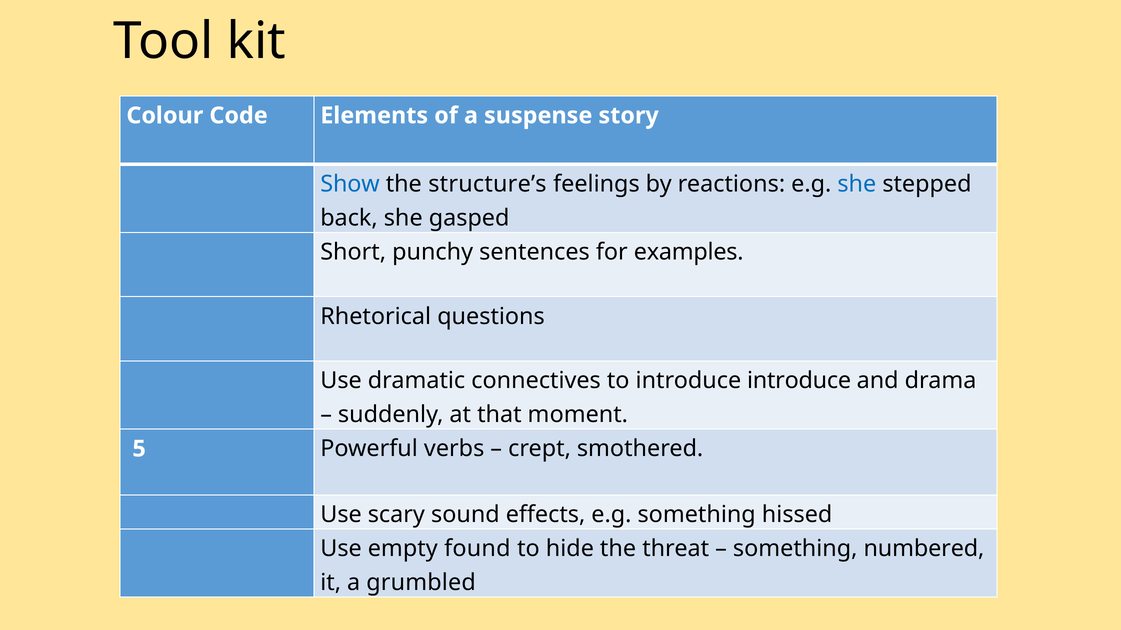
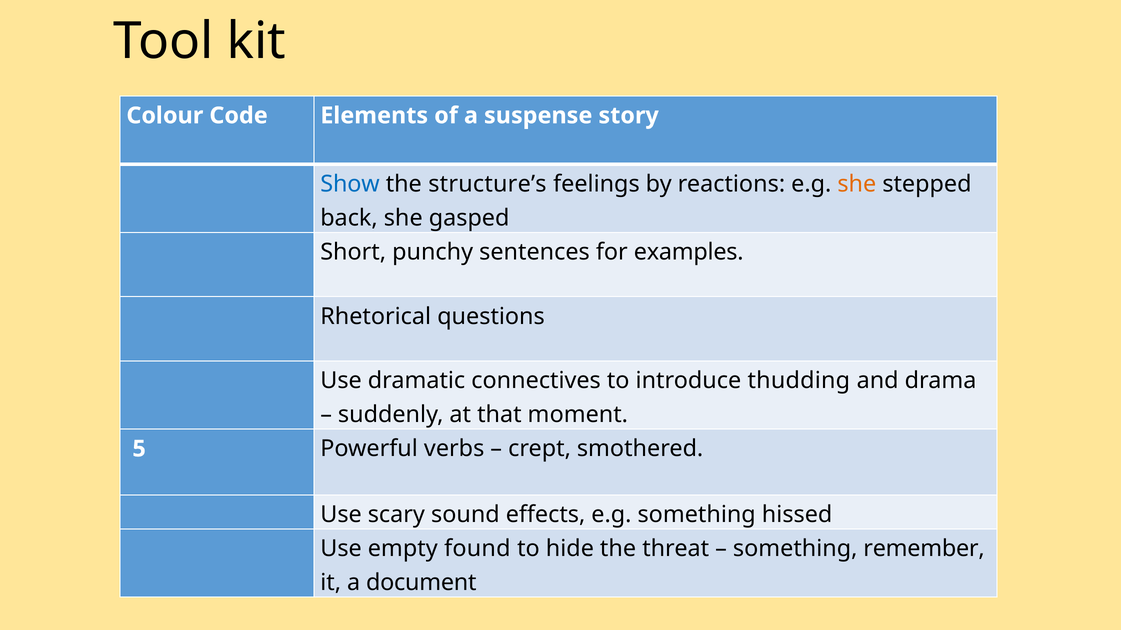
she at (857, 184) colour: blue -> orange
introduce introduce: introduce -> thudding
numbered: numbered -> remember
grumbled: grumbled -> document
